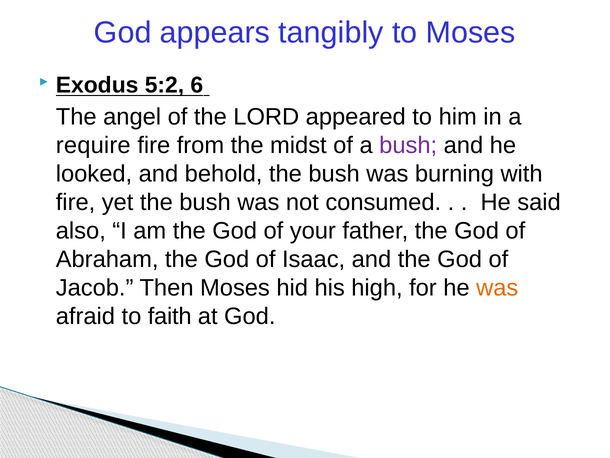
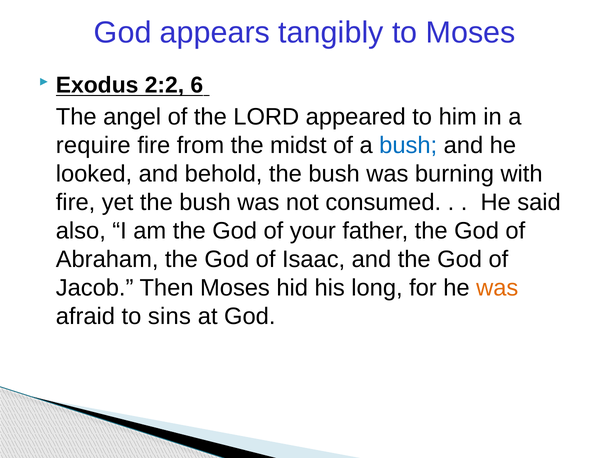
5:2: 5:2 -> 2:2
bush at (408, 145) colour: purple -> blue
high: high -> long
faith: faith -> sins
